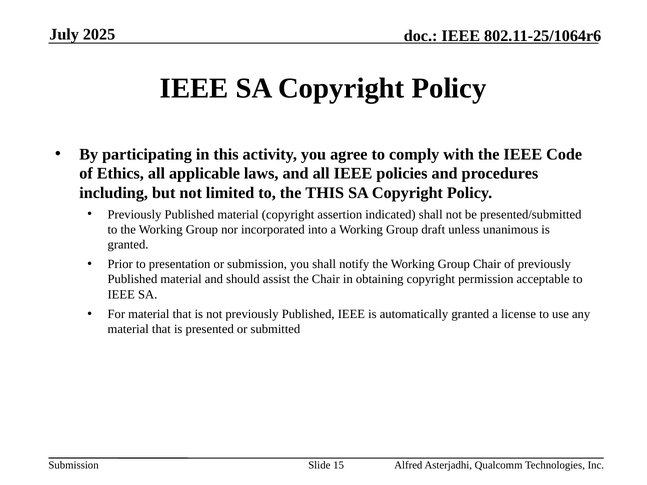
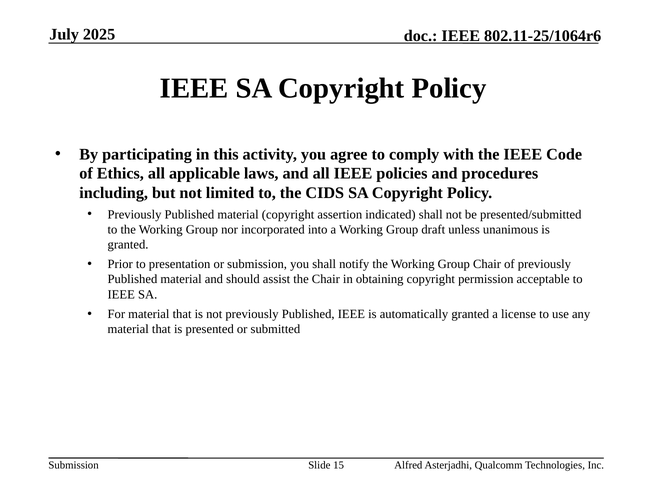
the THIS: THIS -> CIDS
